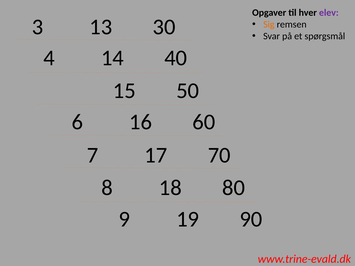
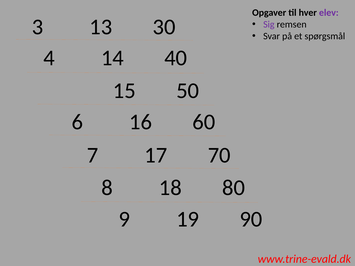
Sig colour: orange -> purple
